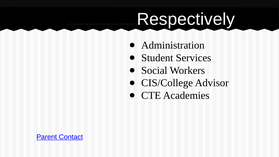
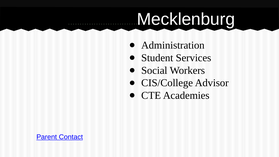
Respectively: Respectively -> Mecklenburg
